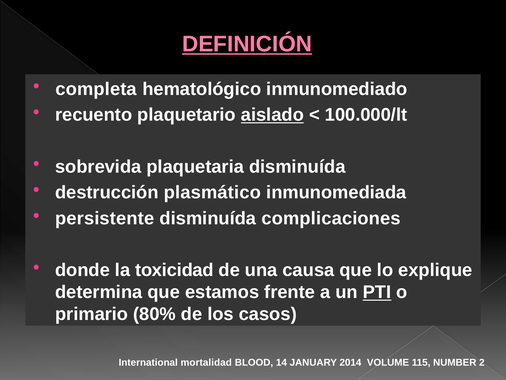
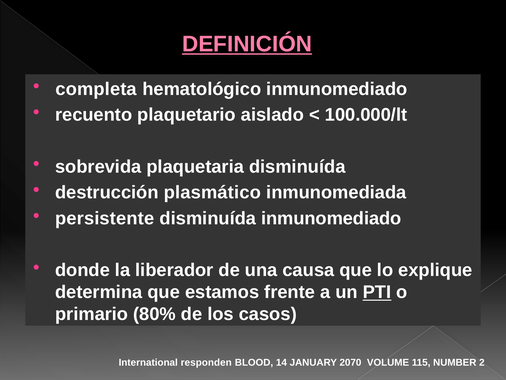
aislado underline: present -> none
disminuída complicaciones: complicaciones -> inmunomediado
toxicidad: toxicidad -> liberador
mortalidad: mortalidad -> responden
2014: 2014 -> 2070
